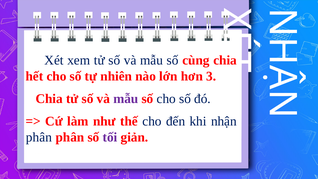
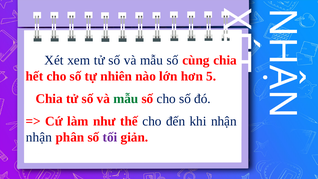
3: 3 -> 5
mẫu at (126, 99) colour: purple -> green
phân at (39, 137): phân -> nhận
